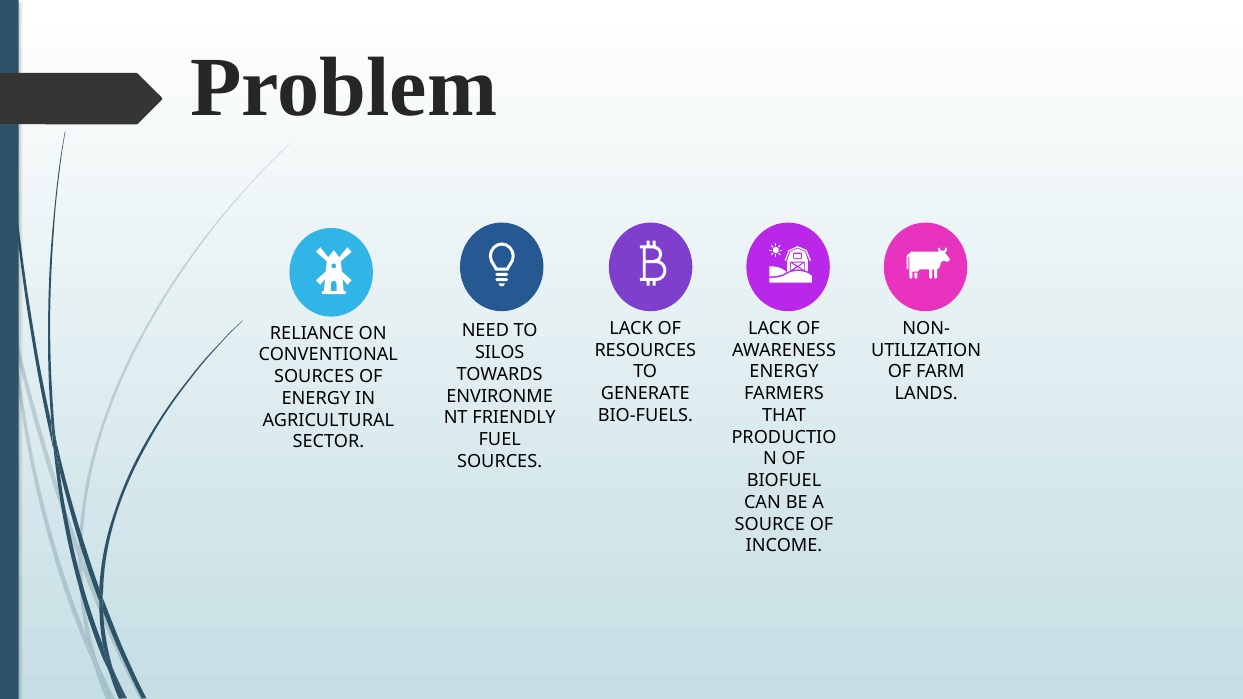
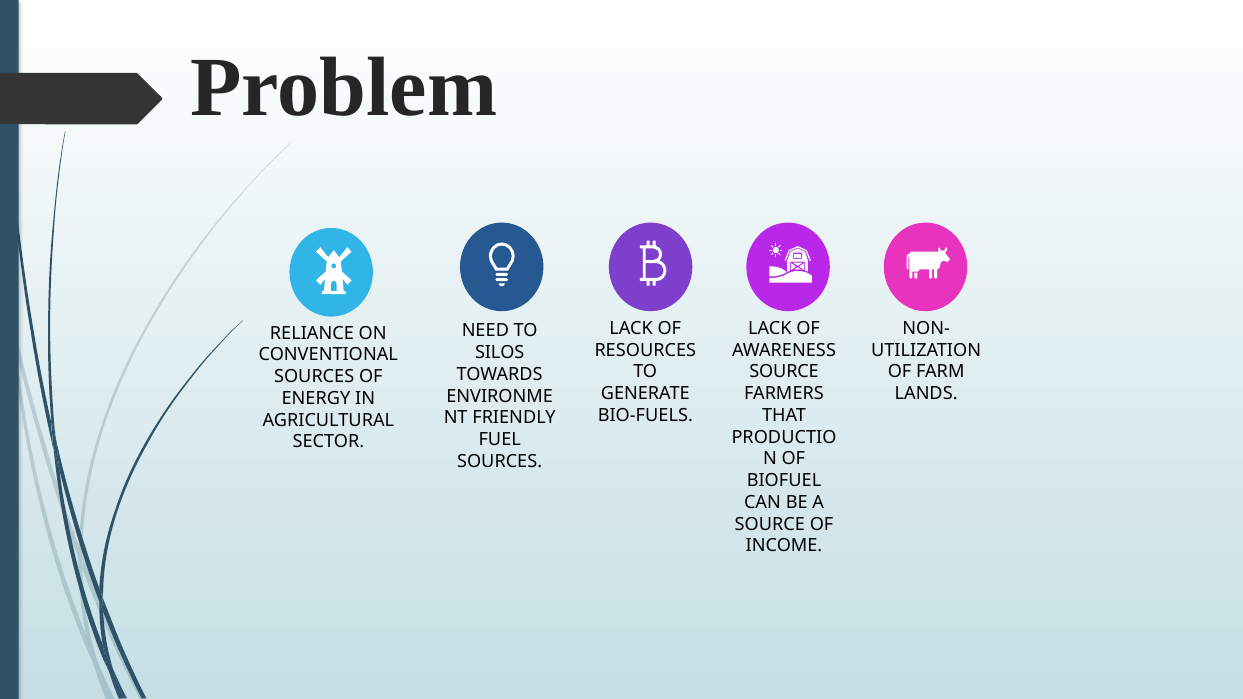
ENERGY at (784, 372): ENERGY -> SOURCE
